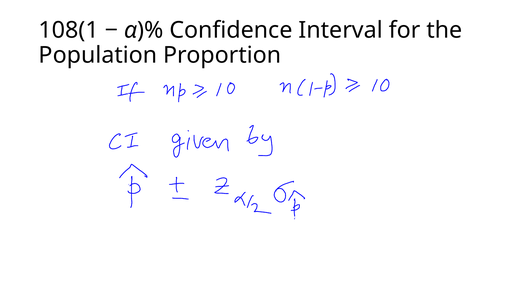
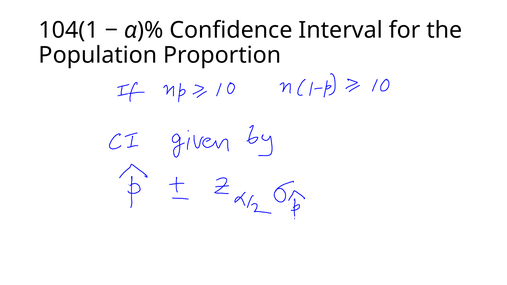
108(1: 108(1 -> 104(1
